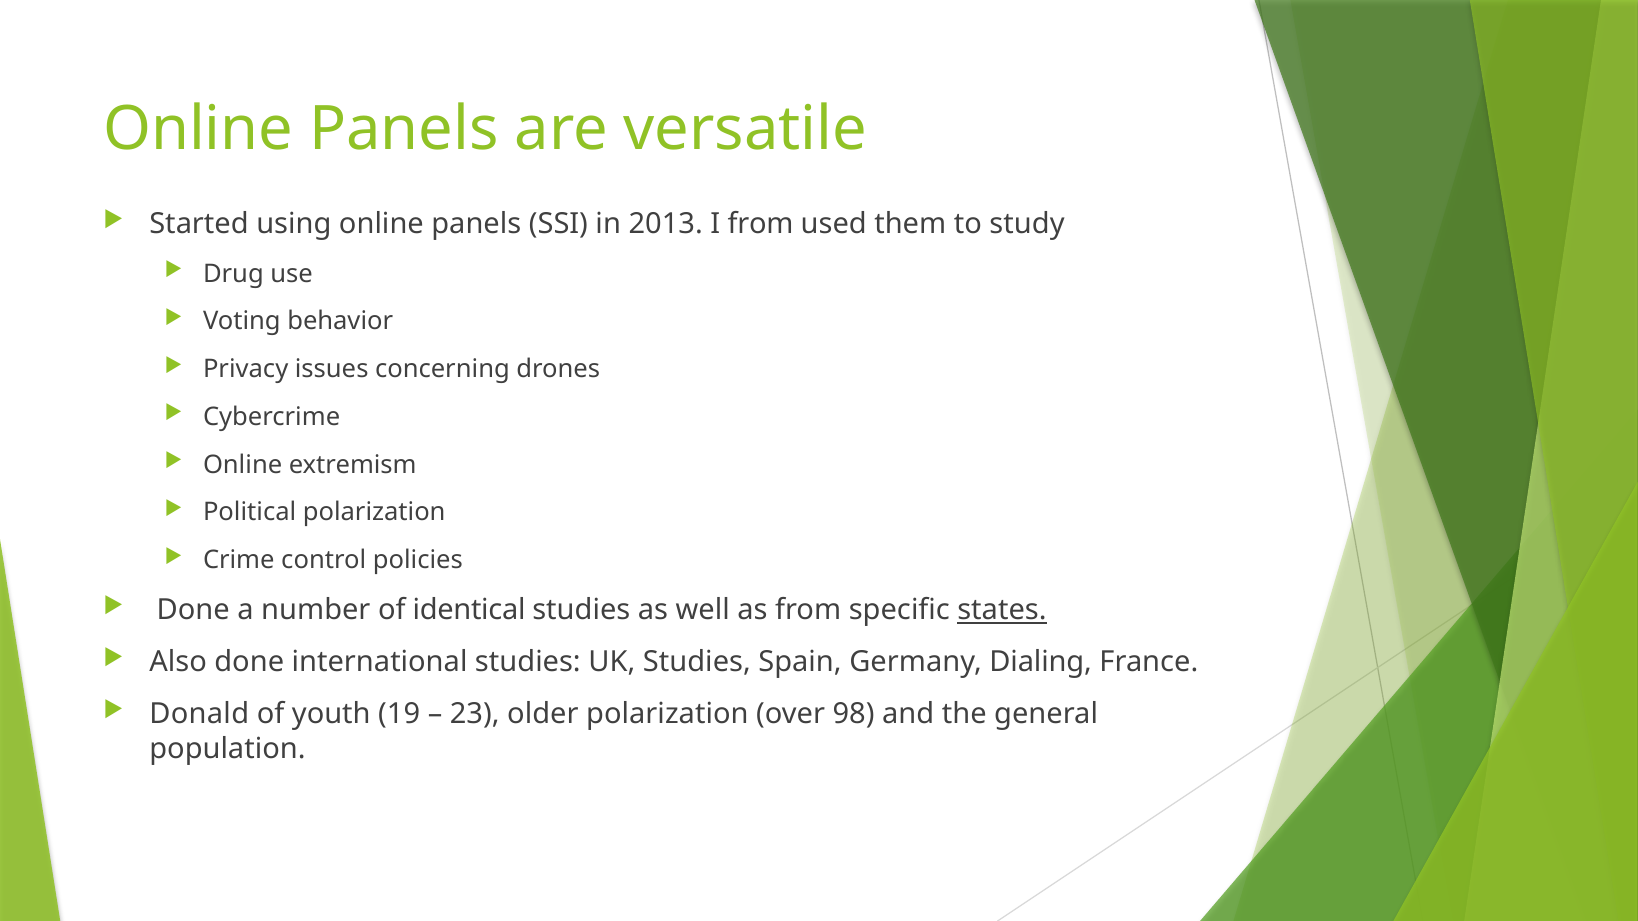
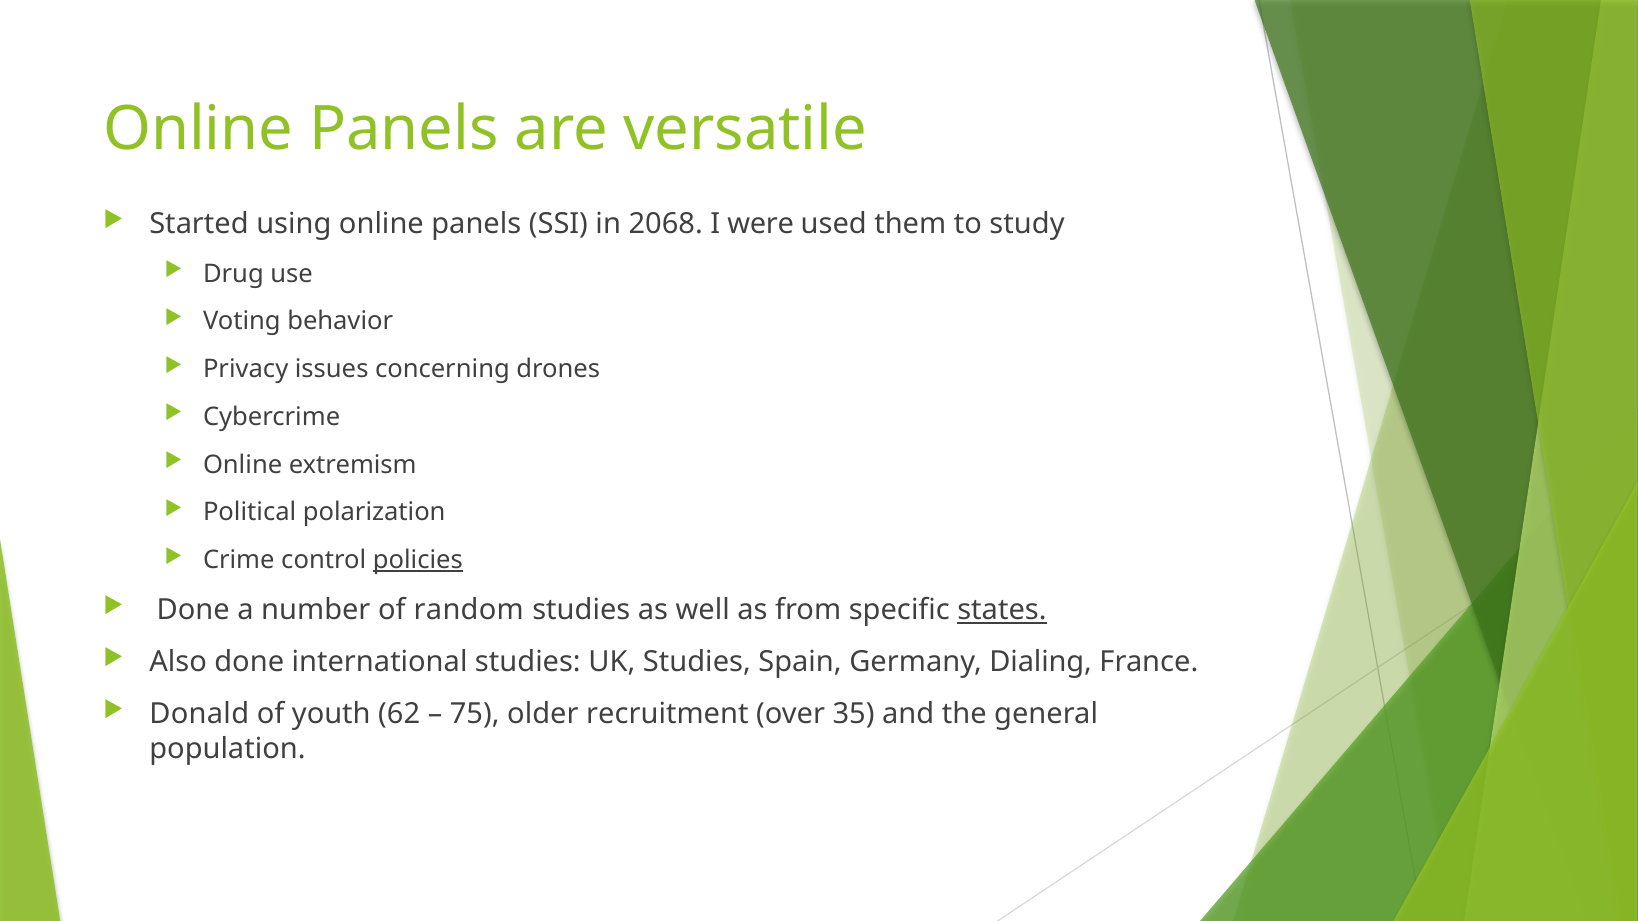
2013: 2013 -> 2068
I from: from -> were
policies underline: none -> present
identical: identical -> random
19: 19 -> 62
23: 23 -> 75
older polarization: polarization -> recruitment
98: 98 -> 35
